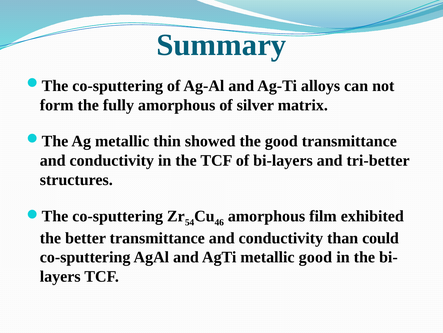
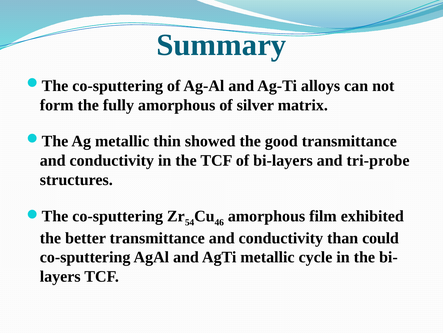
tri-better: tri-better -> tri-probe
metallic good: good -> cycle
